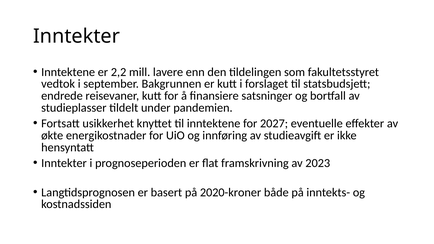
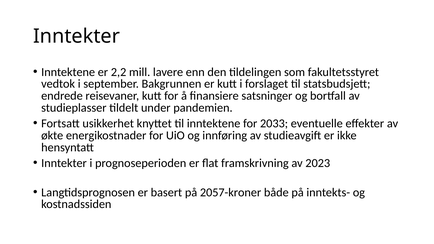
2027: 2027 -> 2033
2020-kroner: 2020-kroner -> 2057-kroner
